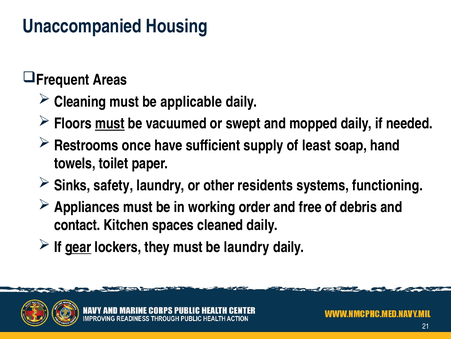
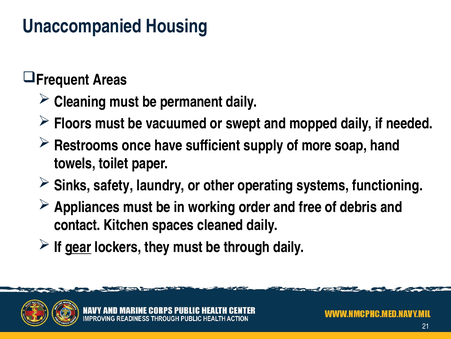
applicable: applicable -> permanent
must at (110, 123) underline: present -> none
least: least -> more
residents: residents -> operating
be laundry: laundry -> through
